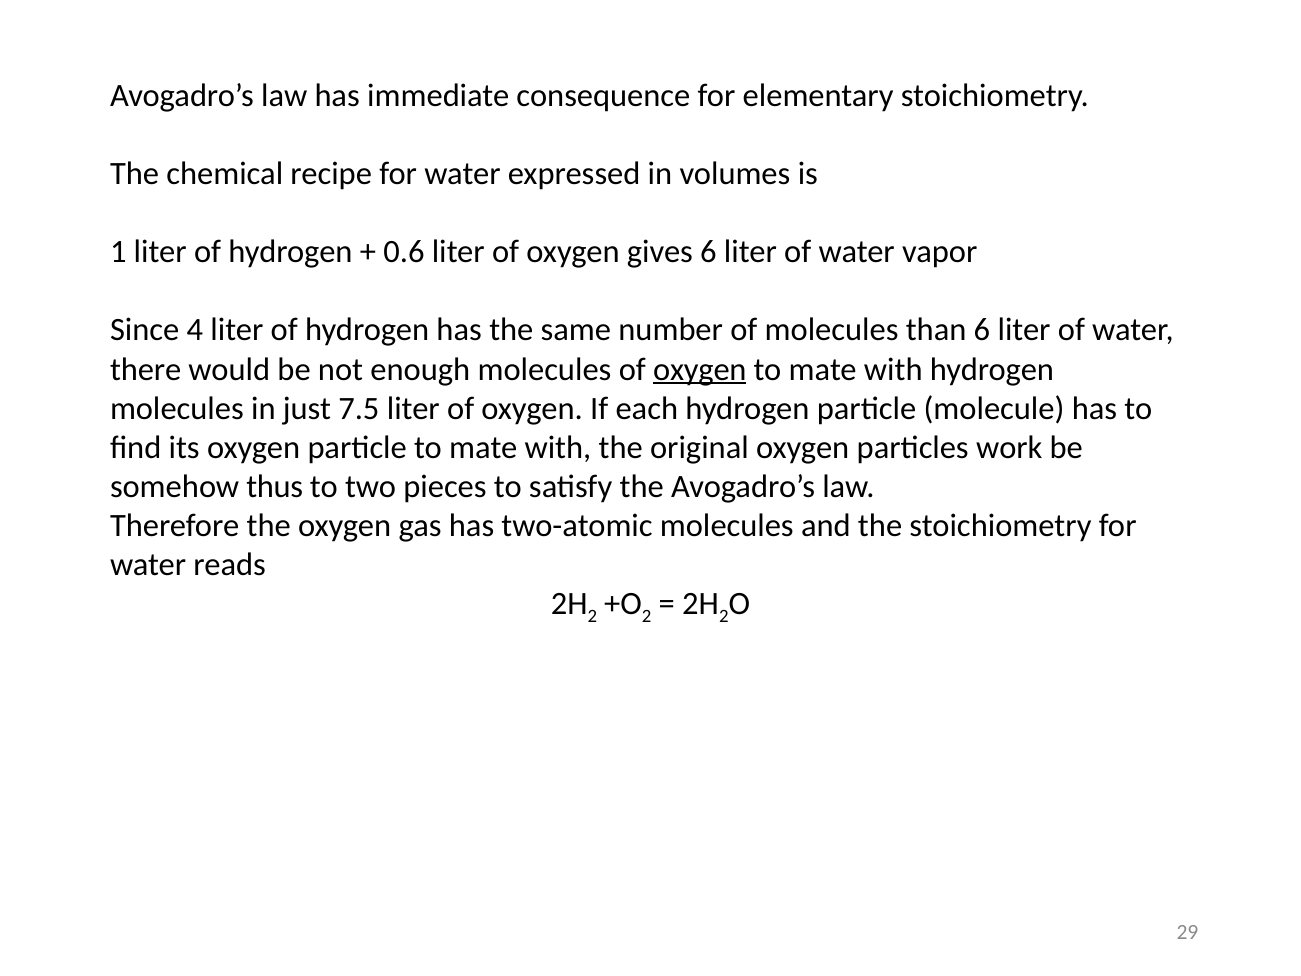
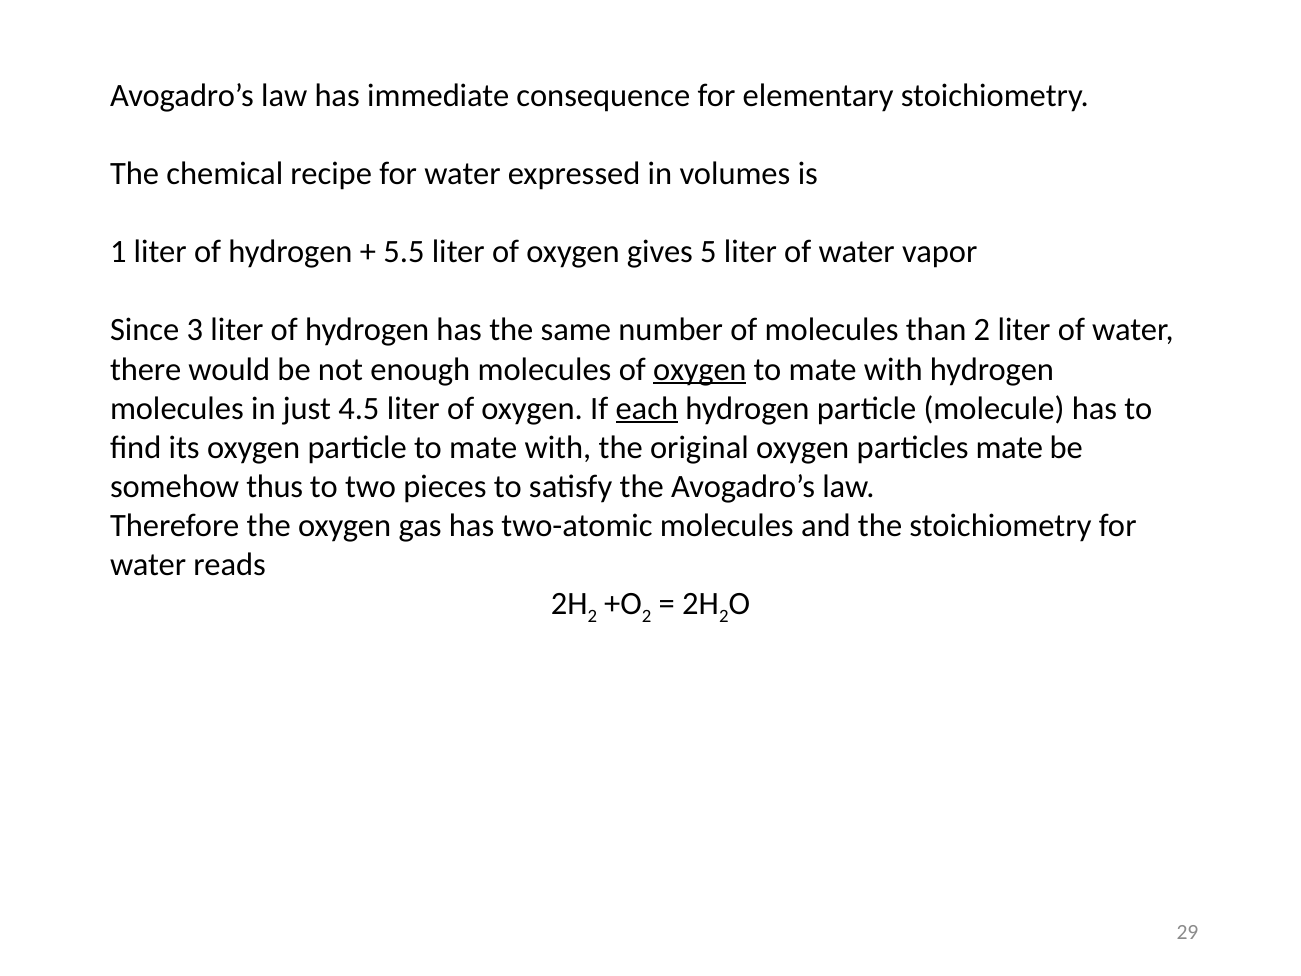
0.6: 0.6 -> 5.5
gives 6: 6 -> 5
4: 4 -> 3
than 6: 6 -> 2
7.5: 7.5 -> 4.5
each underline: none -> present
particles work: work -> mate
